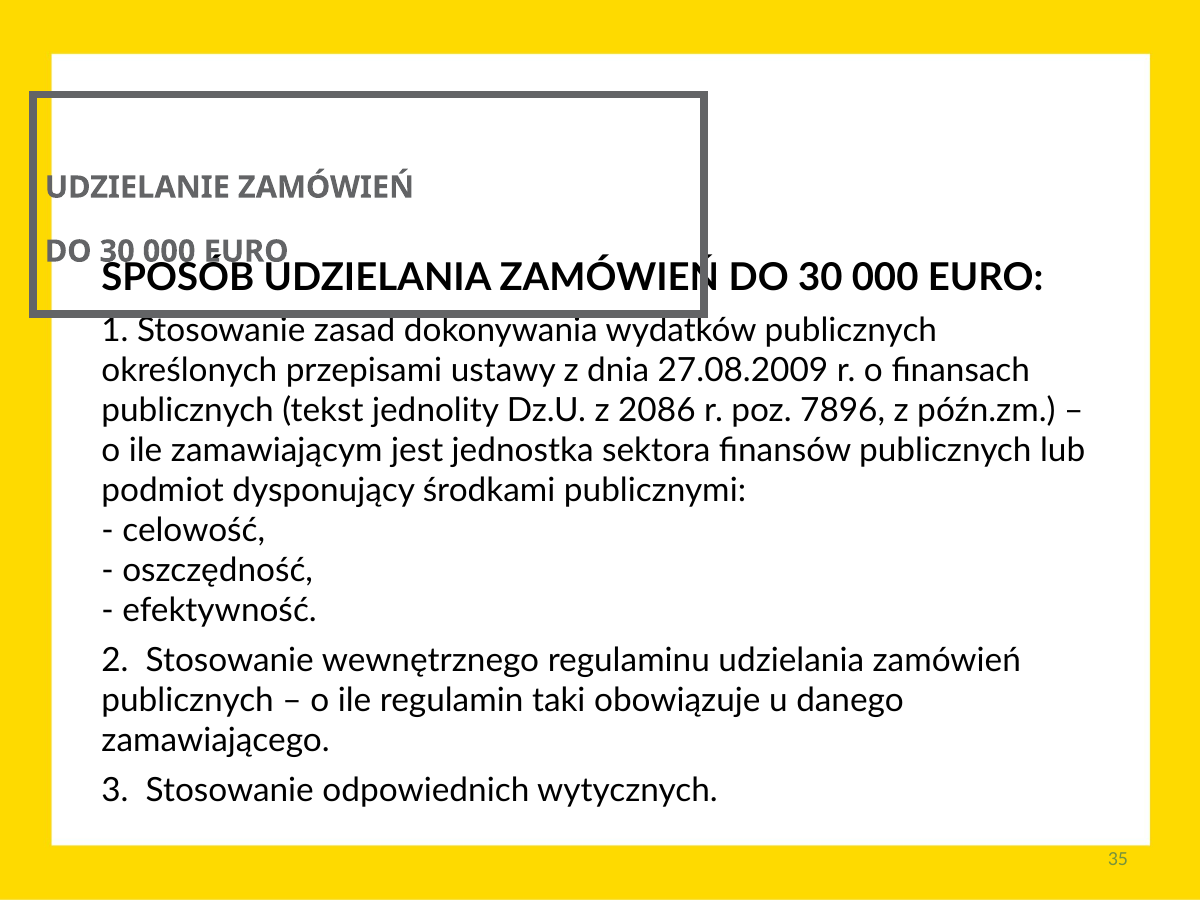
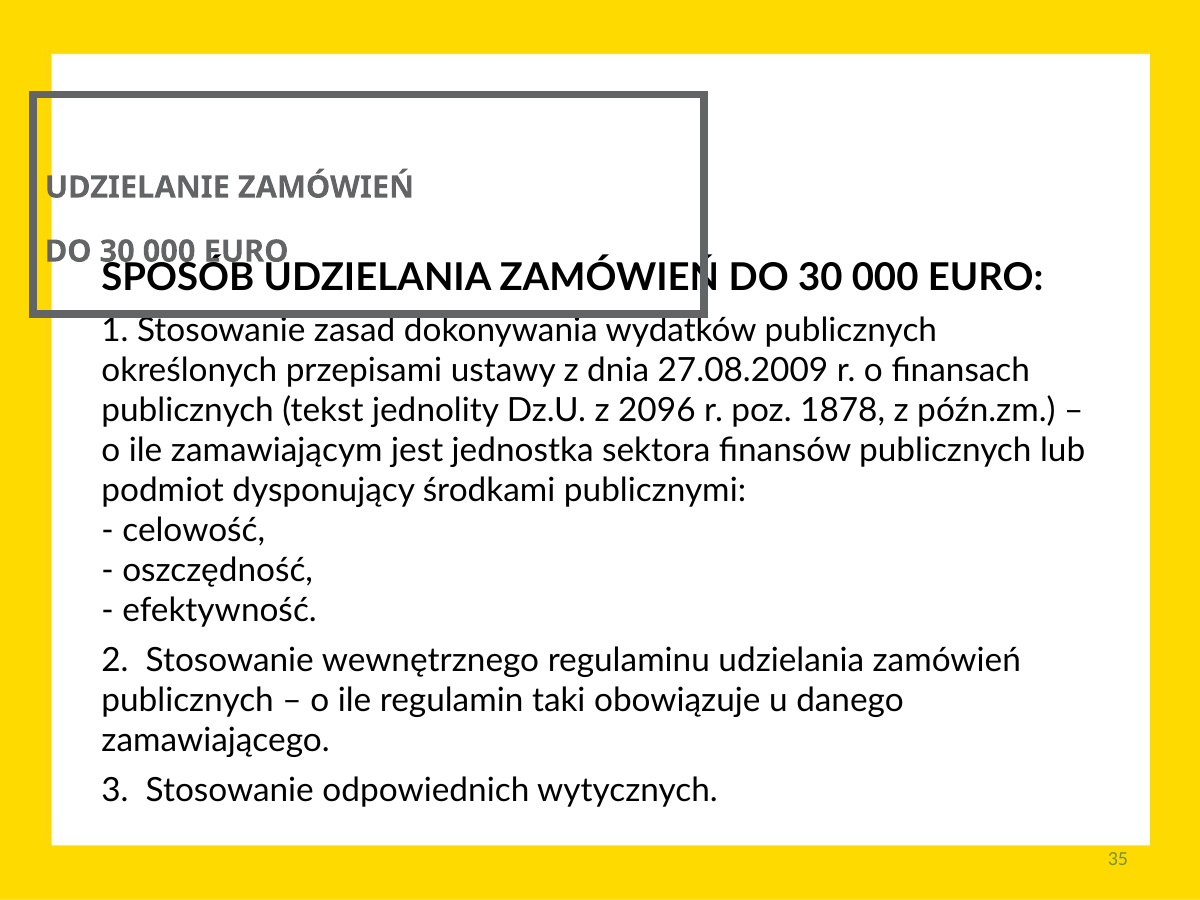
2086: 2086 -> 2096
7896: 7896 -> 1878
